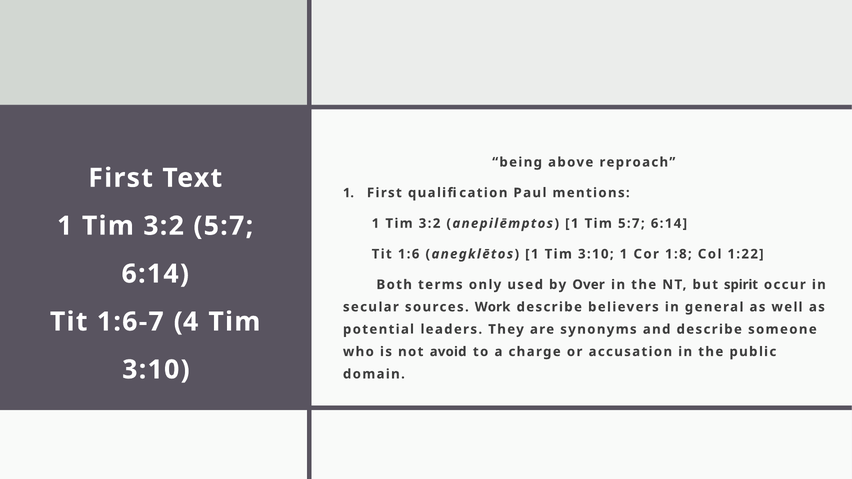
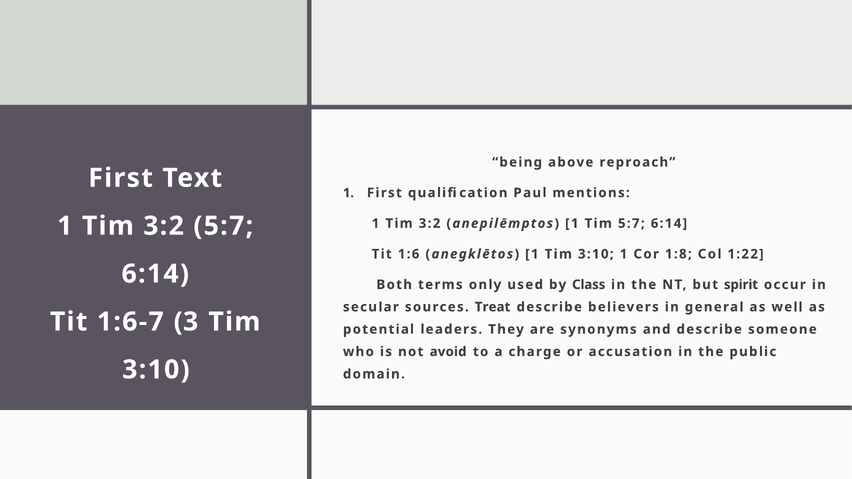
Over: Over -> Class
Work: Work -> Treat
4: 4 -> 3
